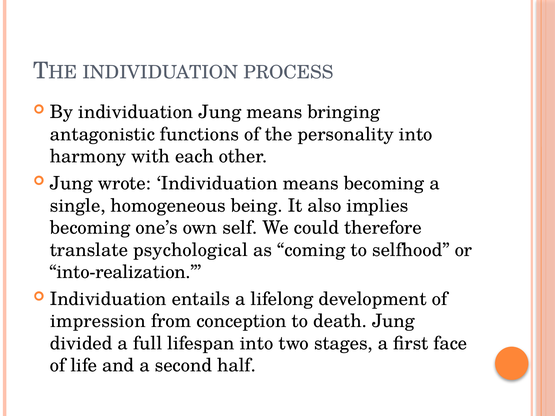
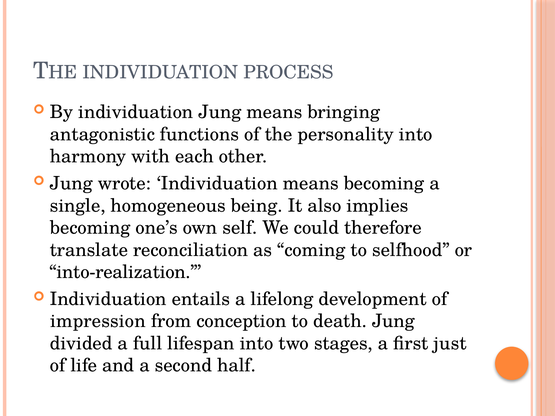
psychological: psychological -> reconciliation
face: face -> just
